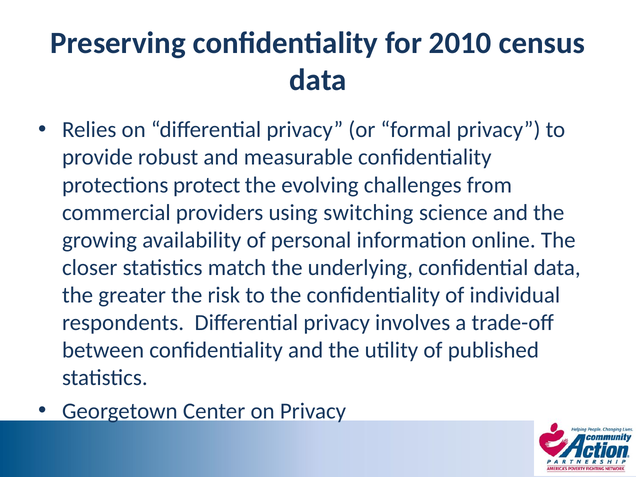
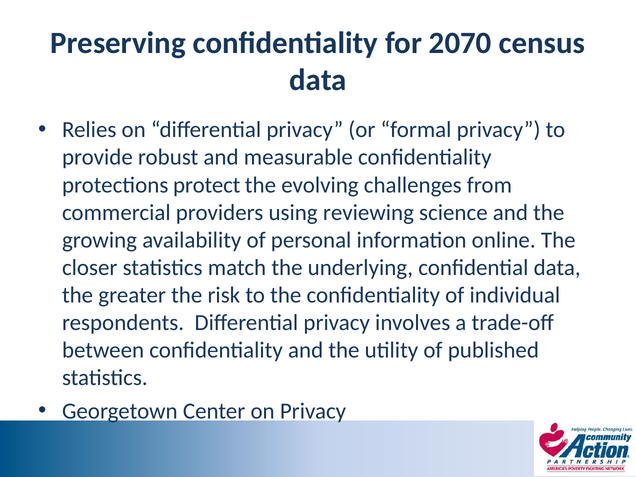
2010: 2010 -> 2070
switching: switching -> reviewing
